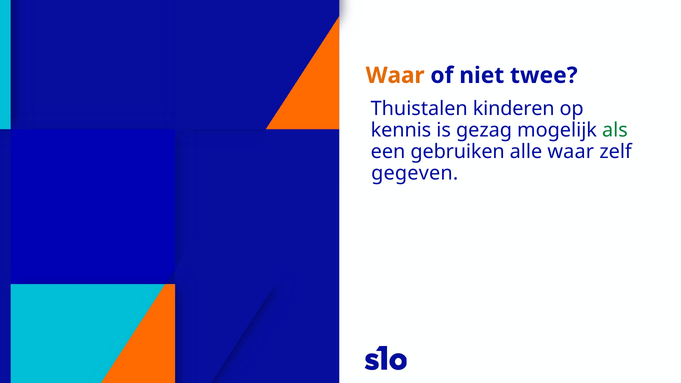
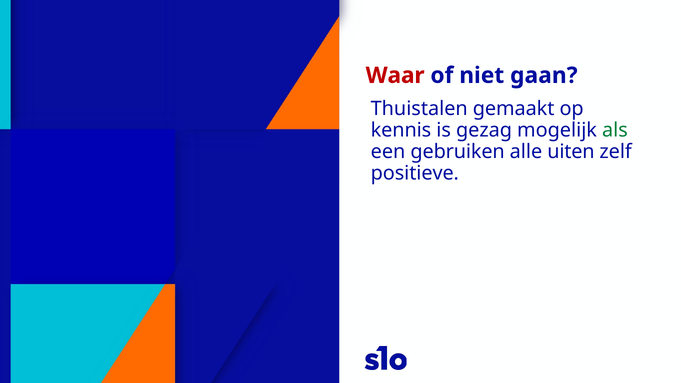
Waar at (395, 75) colour: orange -> red
twee: twee -> gaan
kinderen: kinderen -> gemaakt
alle waar: waar -> uiten
gegeven: gegeven -> positieve
